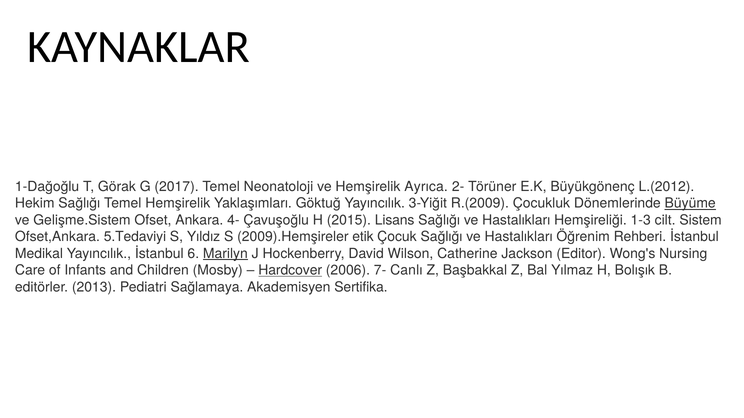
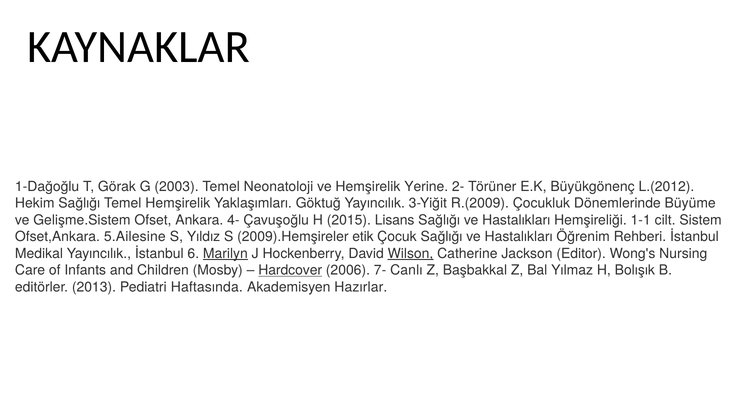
2017: 2017 -> 2003
Ayrıca: Ayrıca -> Yerine
Büyüme underline: present -> none
1-3: 1-3 -> 1-1
5.Tedaviyi: 5.Tedaviyi -> 5.Ailesine
Wilson underline: none -> present
Sağlamaya: Sağlamaya -> Haftasında
Sertifika: Sertifika -> Hazırlar
